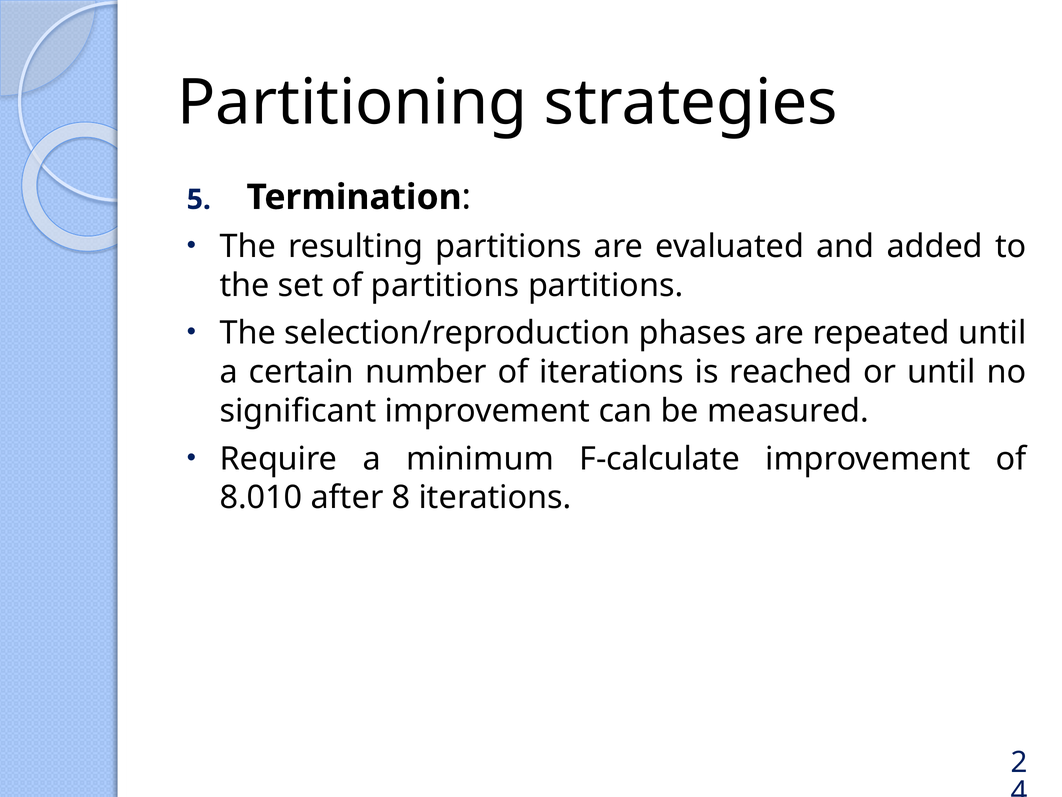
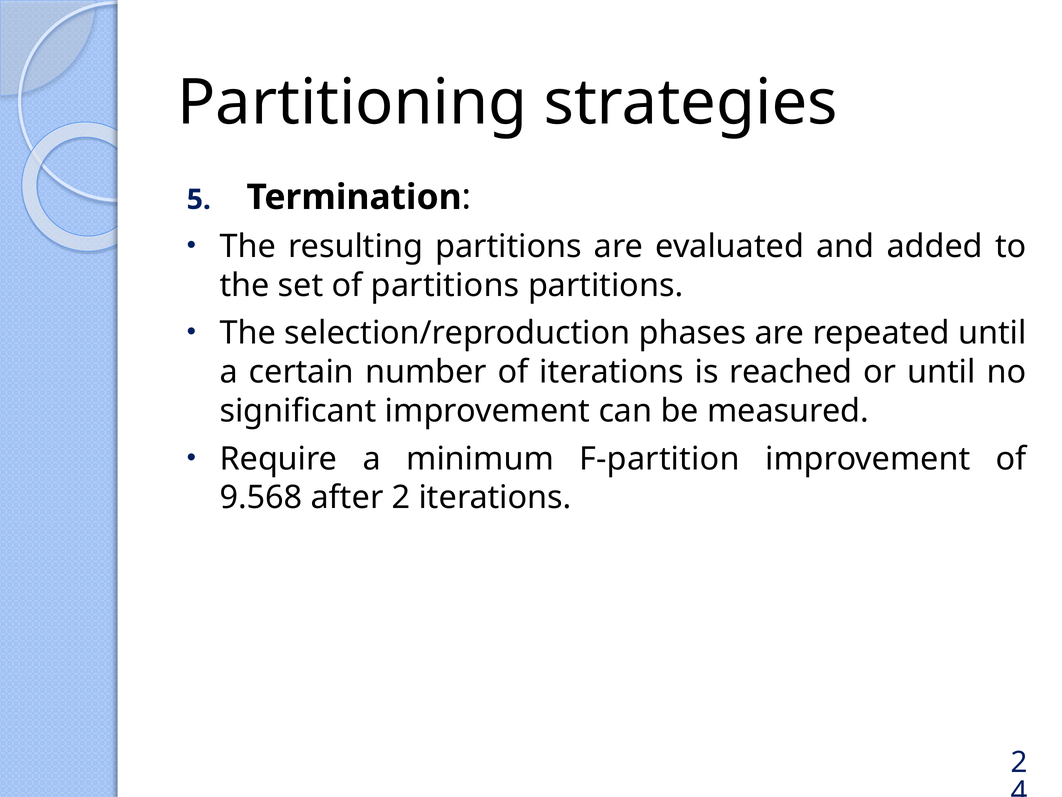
F-calculate: F-calculate -> F-partition
8.010: 8.010 -> 9.568
after 8: 8 -> 2
